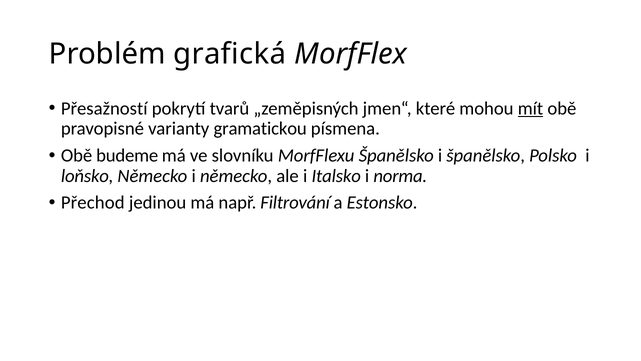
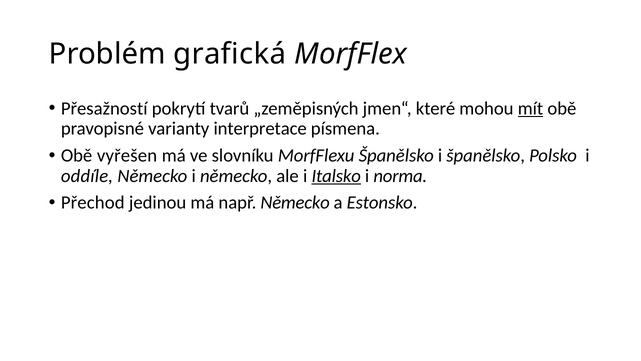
gramatickou: gramatickou -> interpretace
budeme: budeme -> vyřešen
loňsko: loňsko -> oddíle
Italsko underline: none -> present
např Filtrování: Filtrování -> Německo
